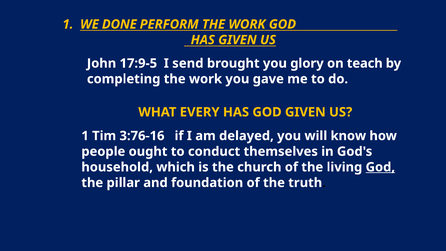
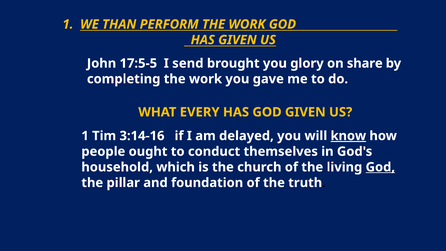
DONE: DONE -> THAN
17:9-5: 17:9-5 -> 17:5-5
teach: teach -> share
3:76-16: 3:76-16 -> 3:14-16
know underline: none -> present
